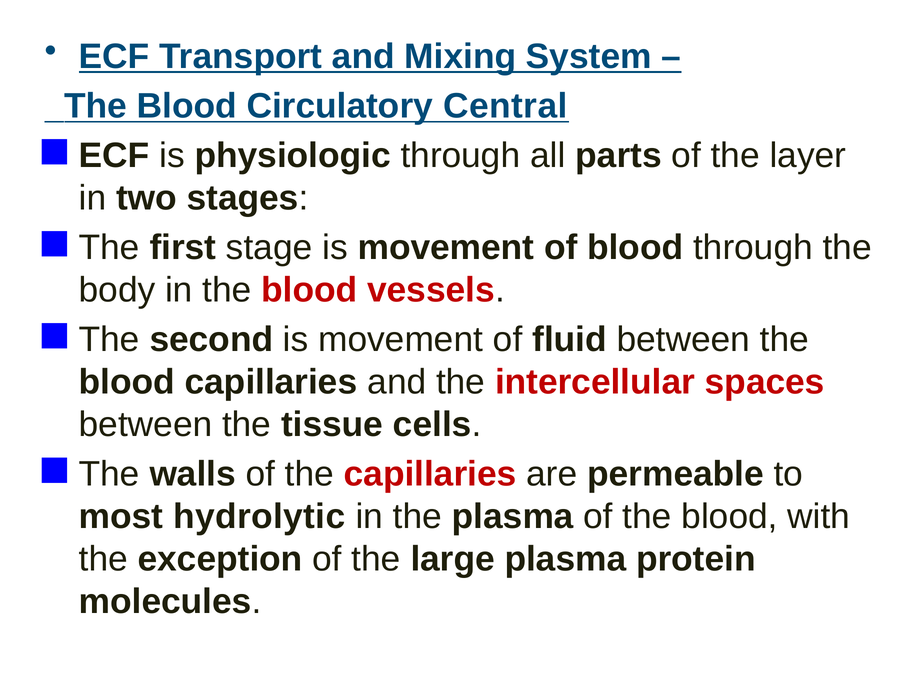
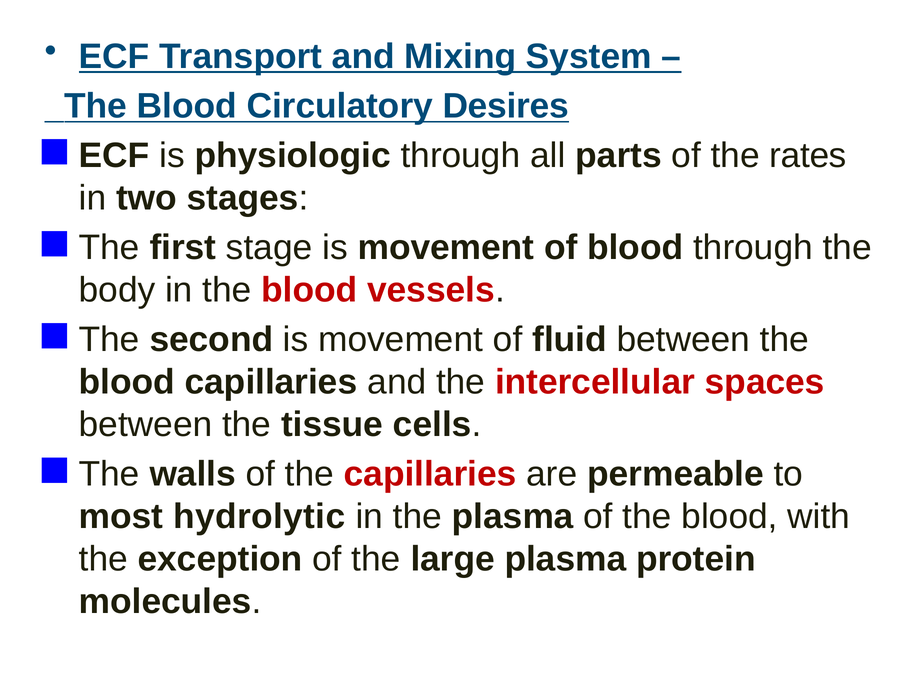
Central: Central -> Desires
layer: layer -> rates
